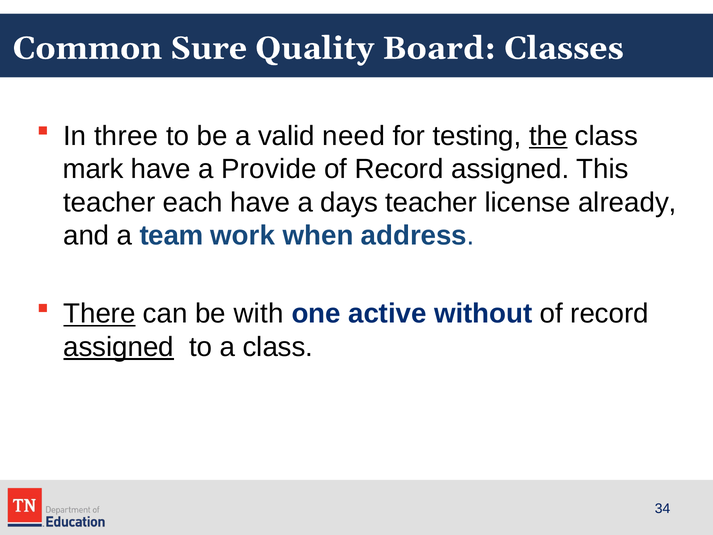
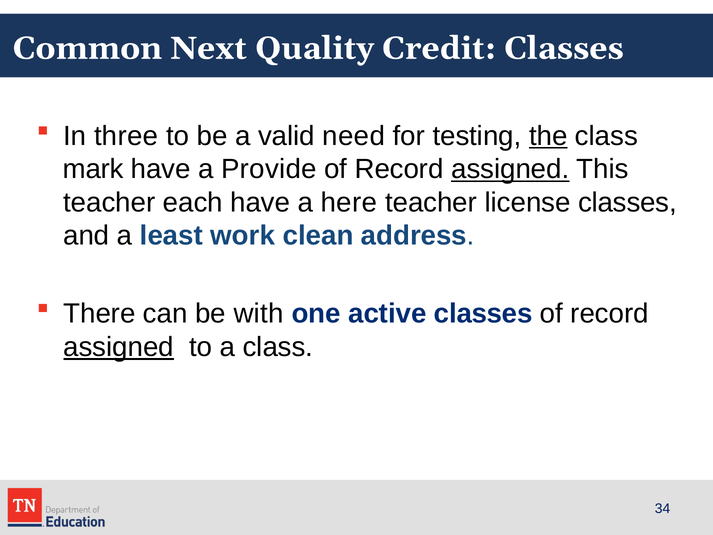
Sure: Sure -> Next
Board: Board -> Credit
assigned at (510, 169) underline: none -> present
days: days -> here
license already: already -> classes
team: team -> least
when: when -> clean
There underline: present -> none
active without: without -> classes
